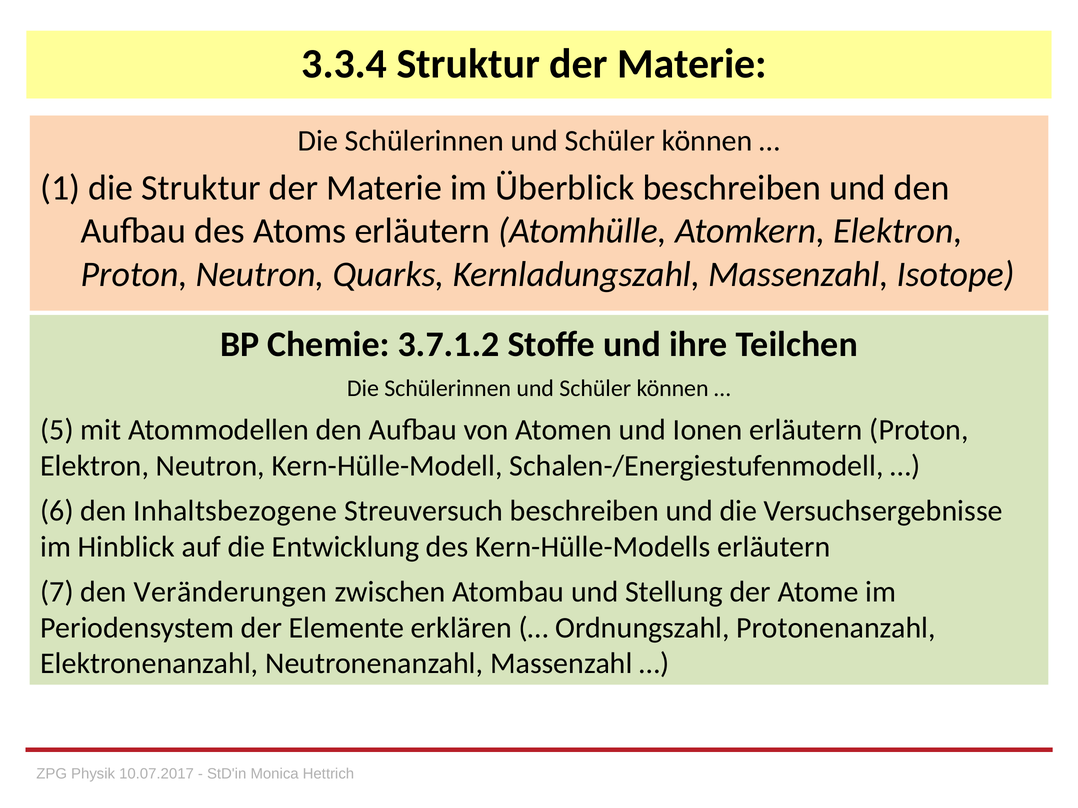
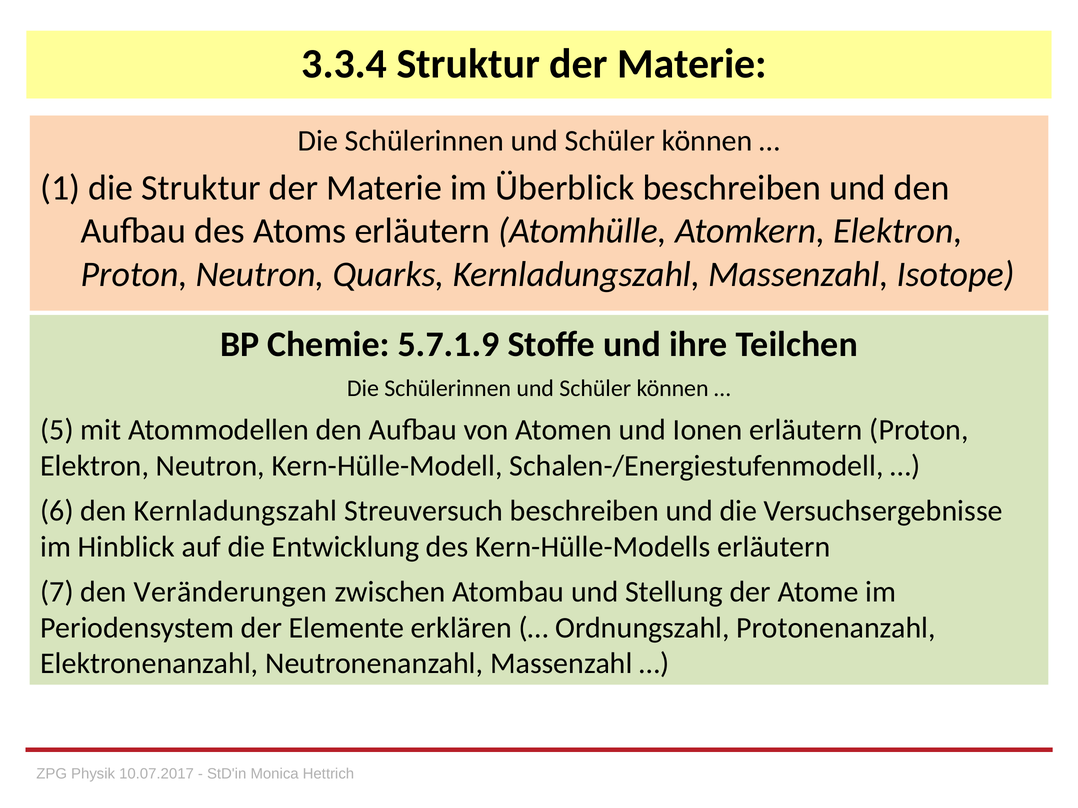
3.7.1.2: 3.7.1.2 -> 5.7.1.9
den Inhaltsbezogene: Inhaltsbezogene -> Kernladungszahl
